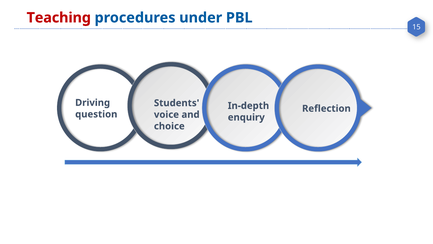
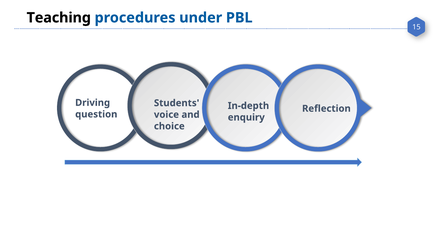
Teaching colour: red -> black
